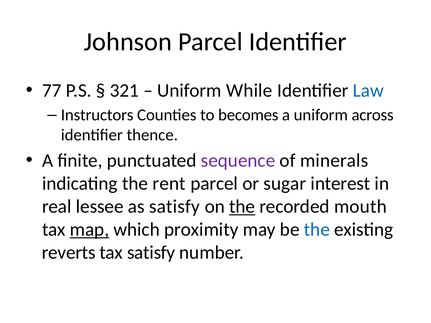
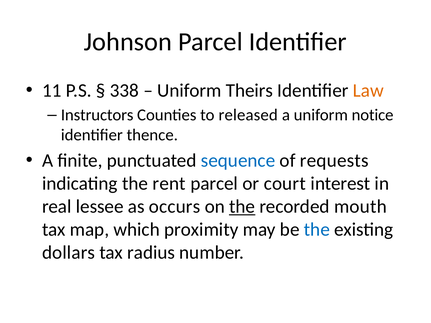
77: 77 -> 11
321: 321 -> 338
While: While -> Theirs
Law colour: blue -> orange
becomes: becomes -> released
across: across -> notice
sequence colour: purple -> blue
minerals: minerals -> requests
sugar: sugar -> court
as satisfy: satisfy -> occurs
map underline: present -> none
reverts: reverts -> dollars
tax satisfy: satisfy -> radius
